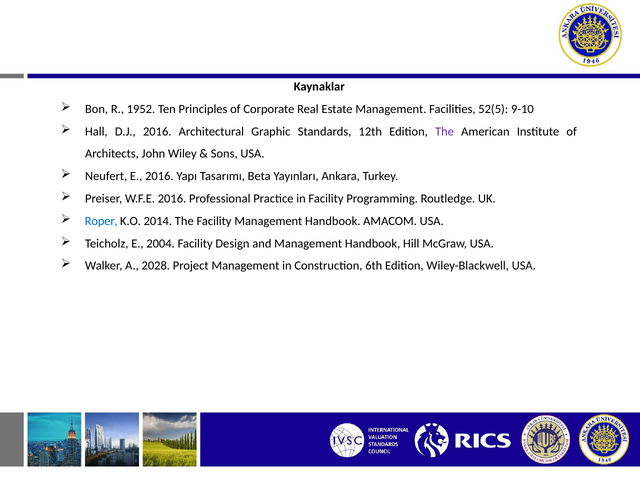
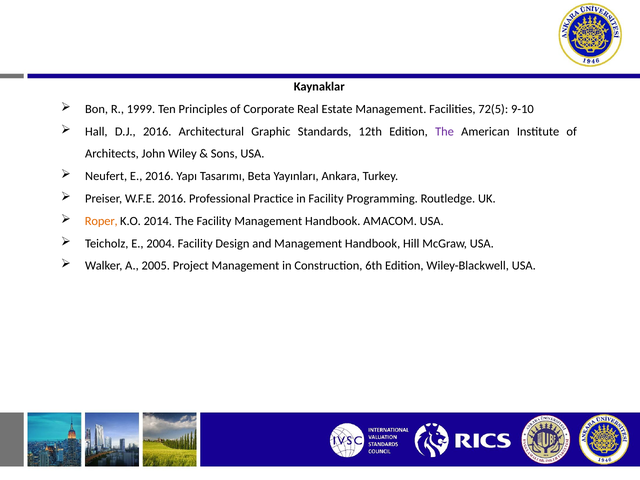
1952: 1952 -> 1999
52(5: 52(5 -> 72(5
Roper colour: blue -> orange
2028: 2028 -> 2005
